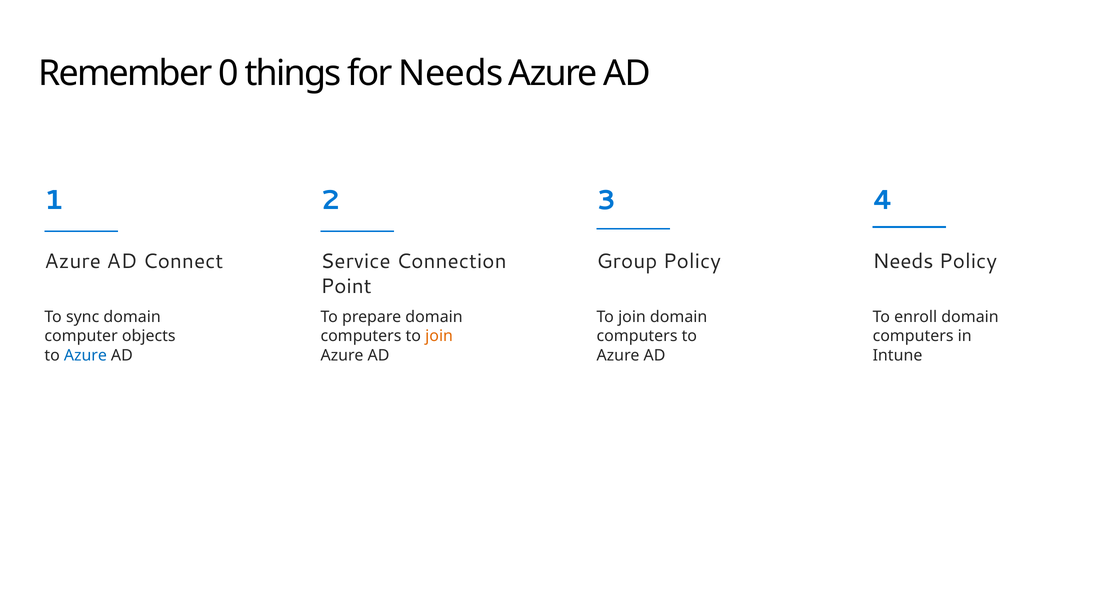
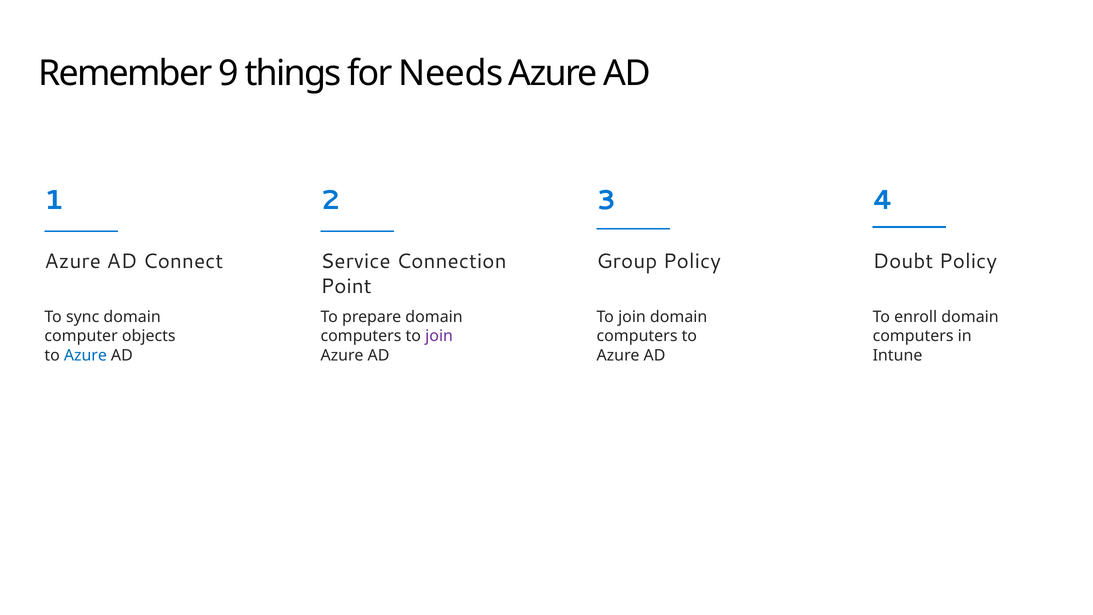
0: 0 -> 9
Needs at (903, 261): Needs -> Doubt
join at (439, 336) colour: orange -> purple
